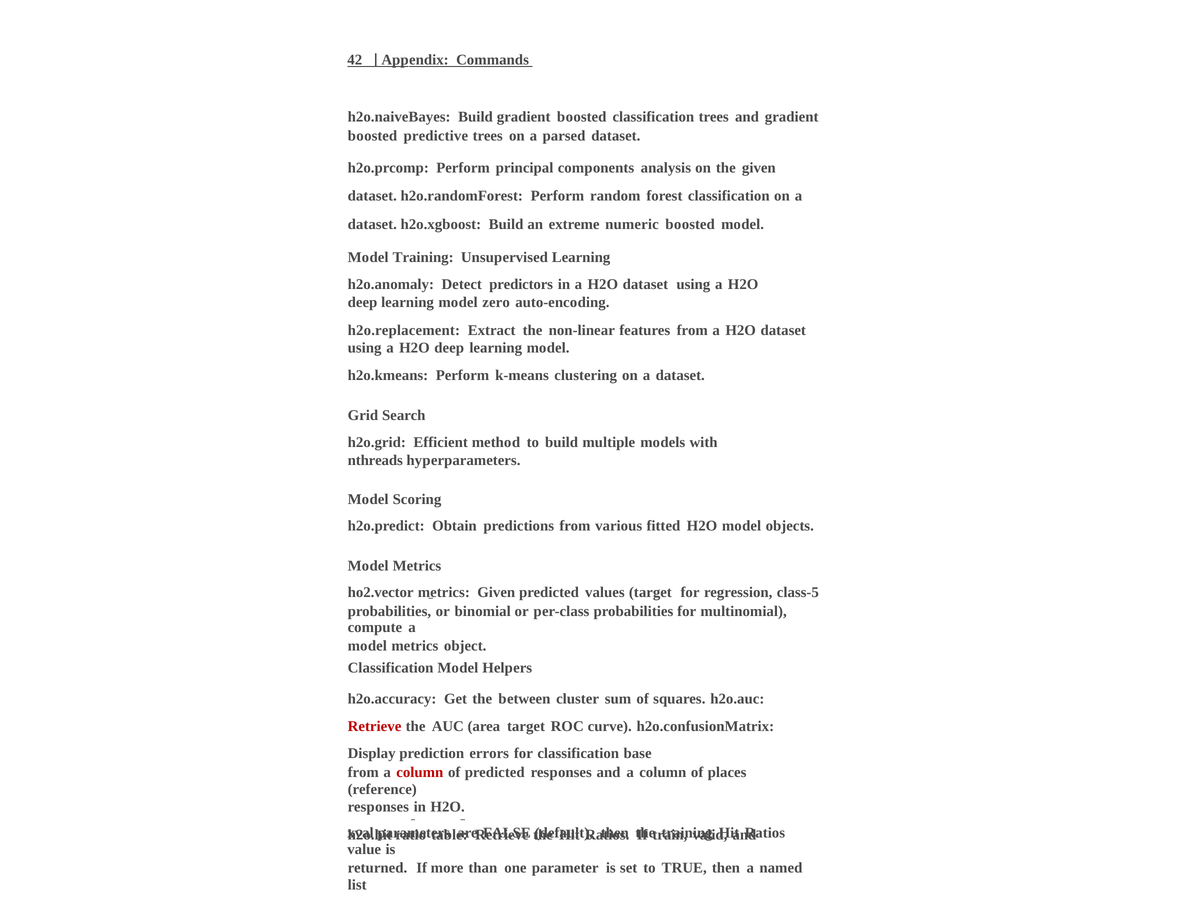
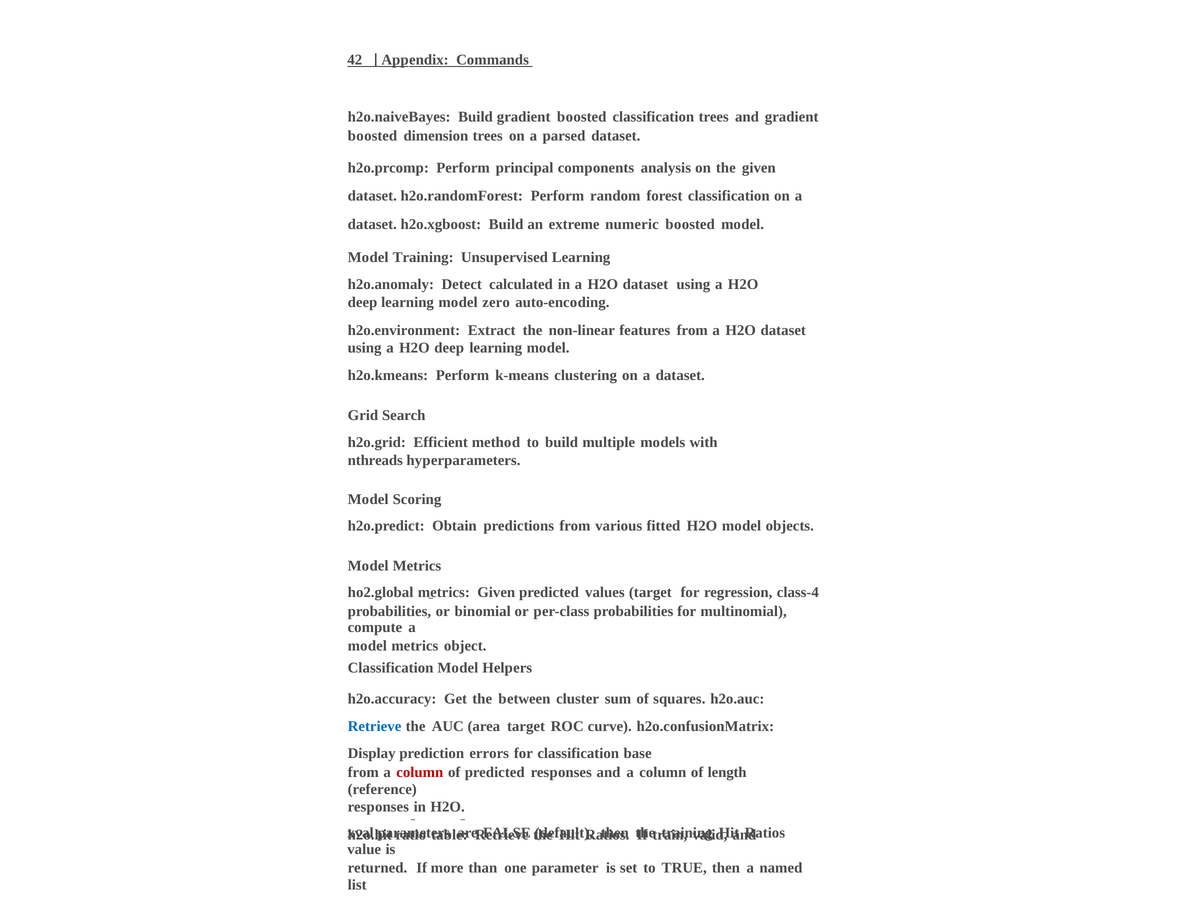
predictive: predictive -> dimension
predictors: predictors -> calculated
h2o.replacement: h2o.replacement -> h2o.environment
ho2.vector: ho2.vector -> ho2.global
class-5: class-5 -> class-4
Retrieve at (375, 727) colour: red -> blue
places: places -> length
